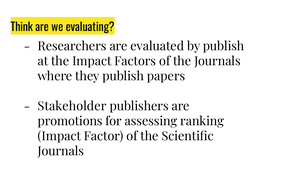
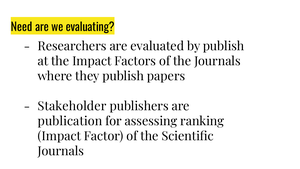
Think: Think -> Need
promotions: promotions -> publication
